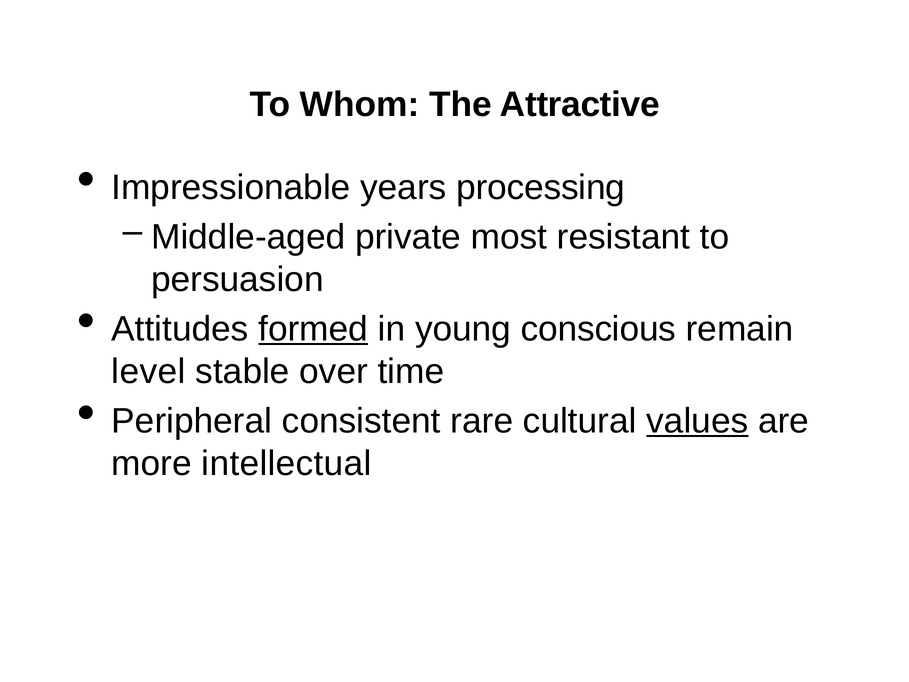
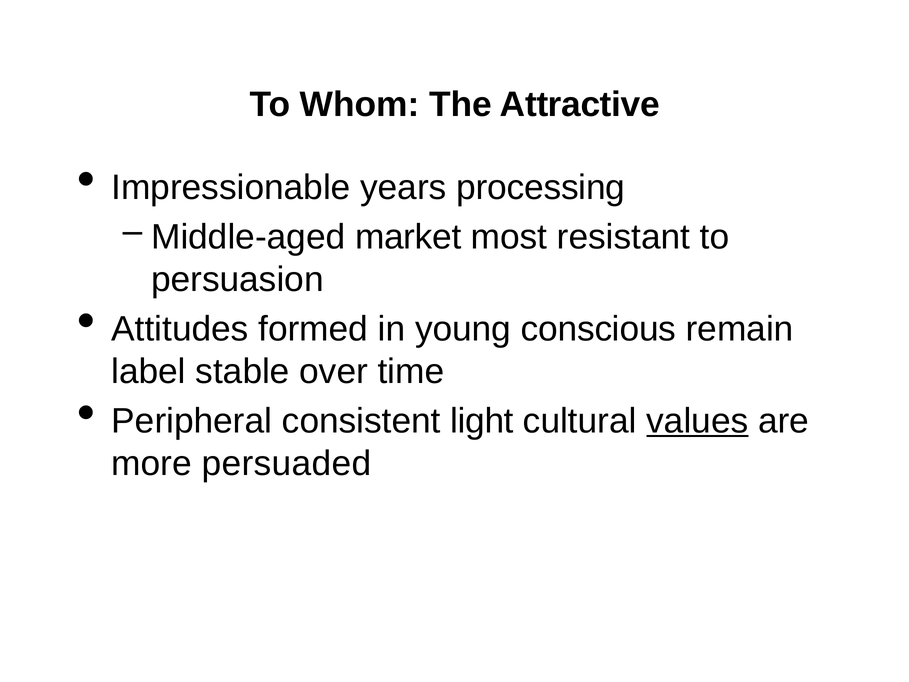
private: private -> market
formed underline: present -> none
level: level -> label
rare: rare -> light
intellectual: intellectual -> persuaded
